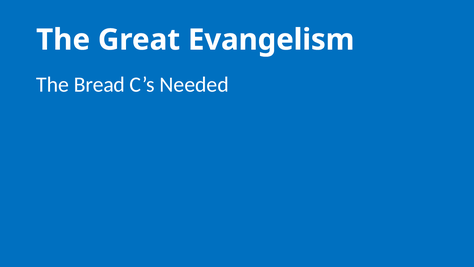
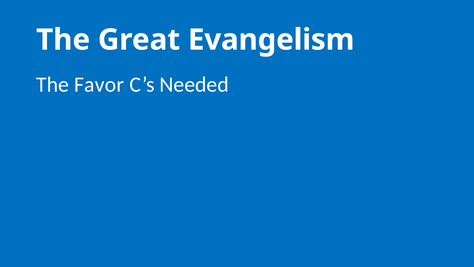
Bread: Bread -> Favor
